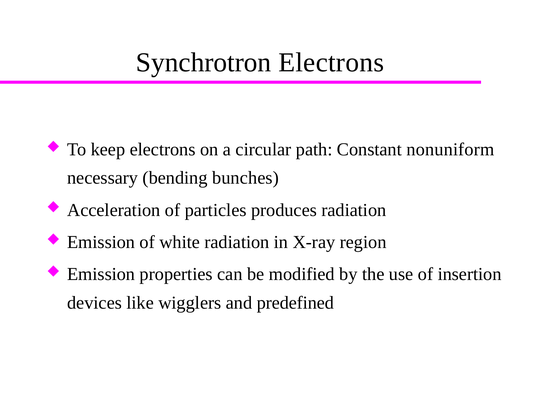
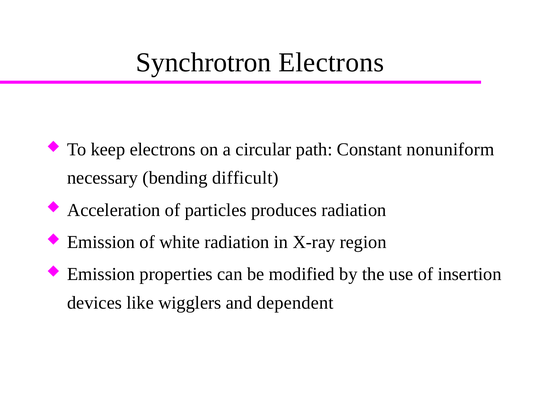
bunches: bunches -> difficult
predefined: predefined -> dependent
